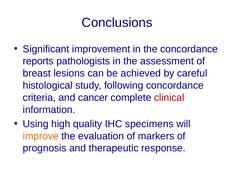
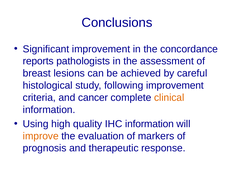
following concordance: concordance -> improvement
clinical colour: red -> orange
IHC specimens: specimens -> information
